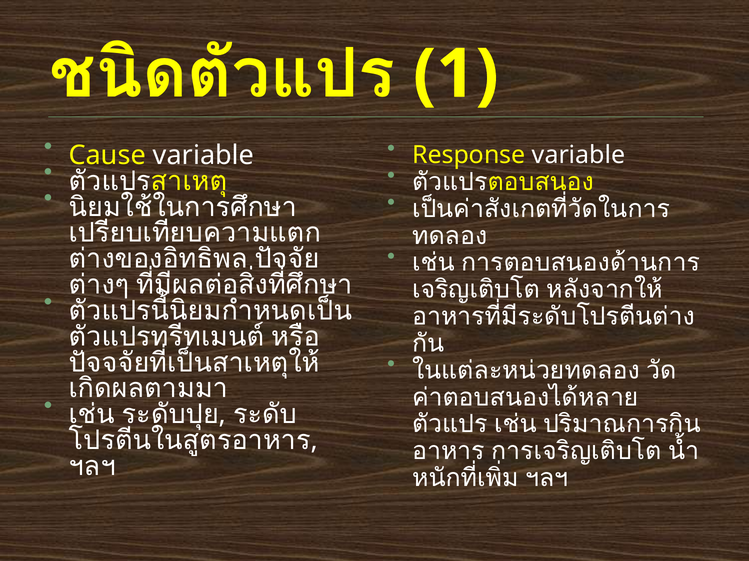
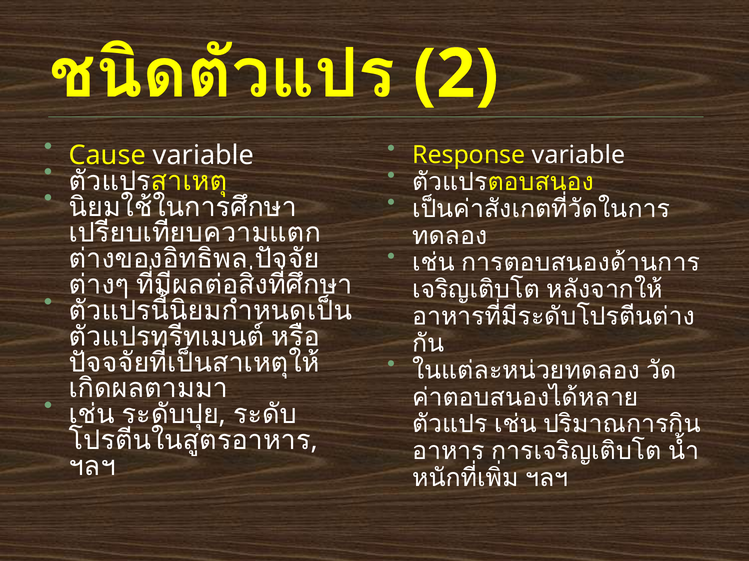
1: 1 -> 2
